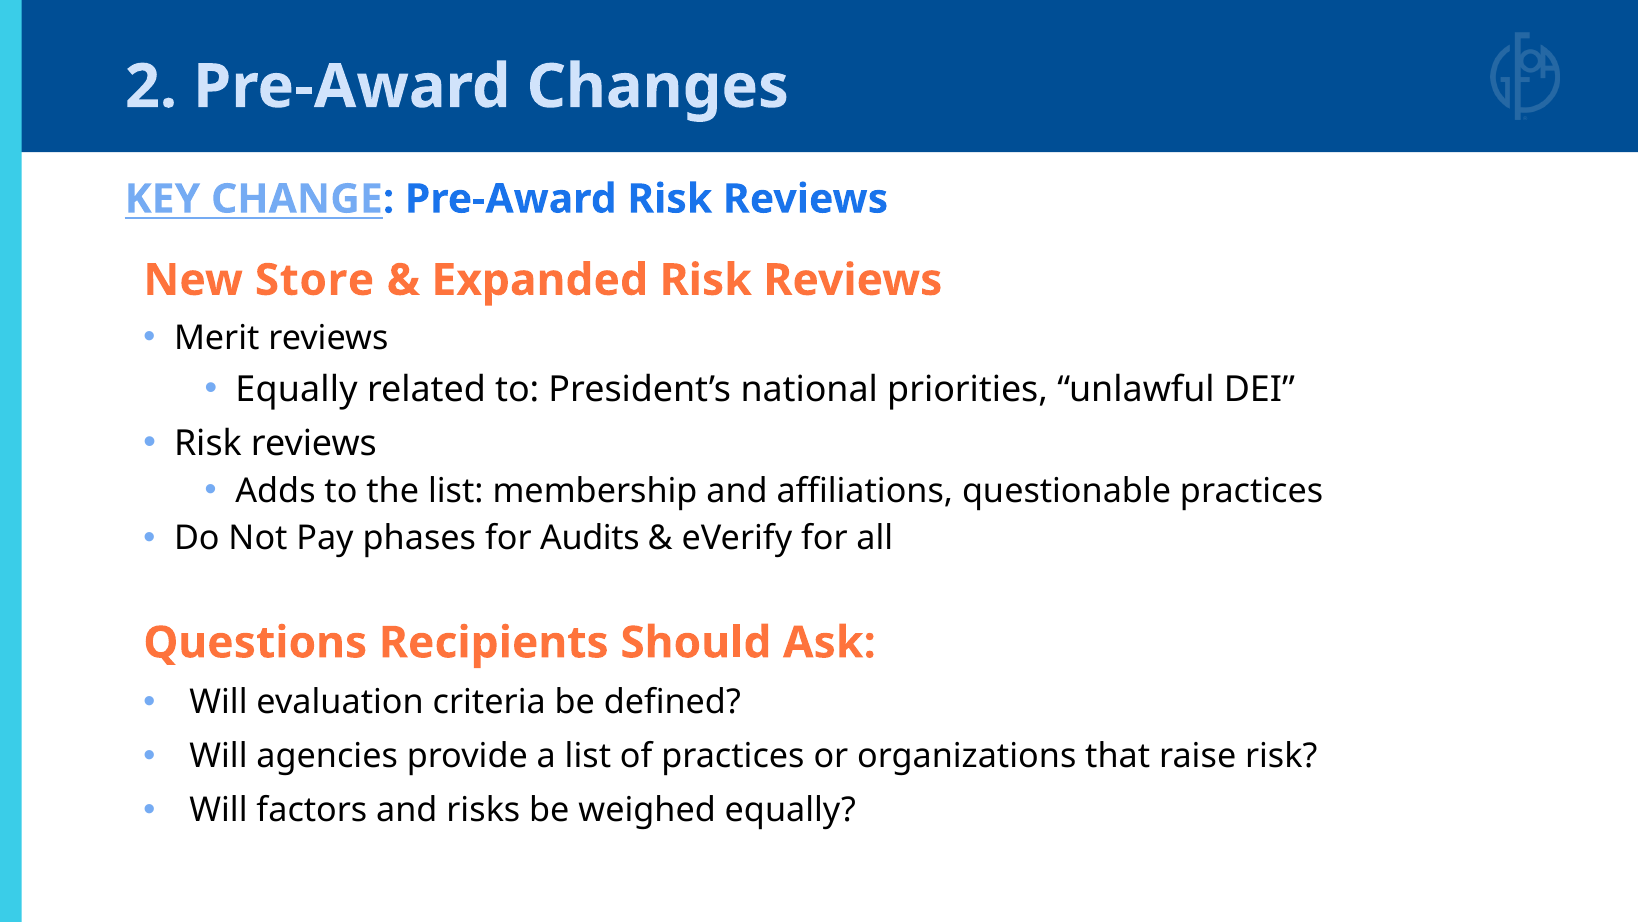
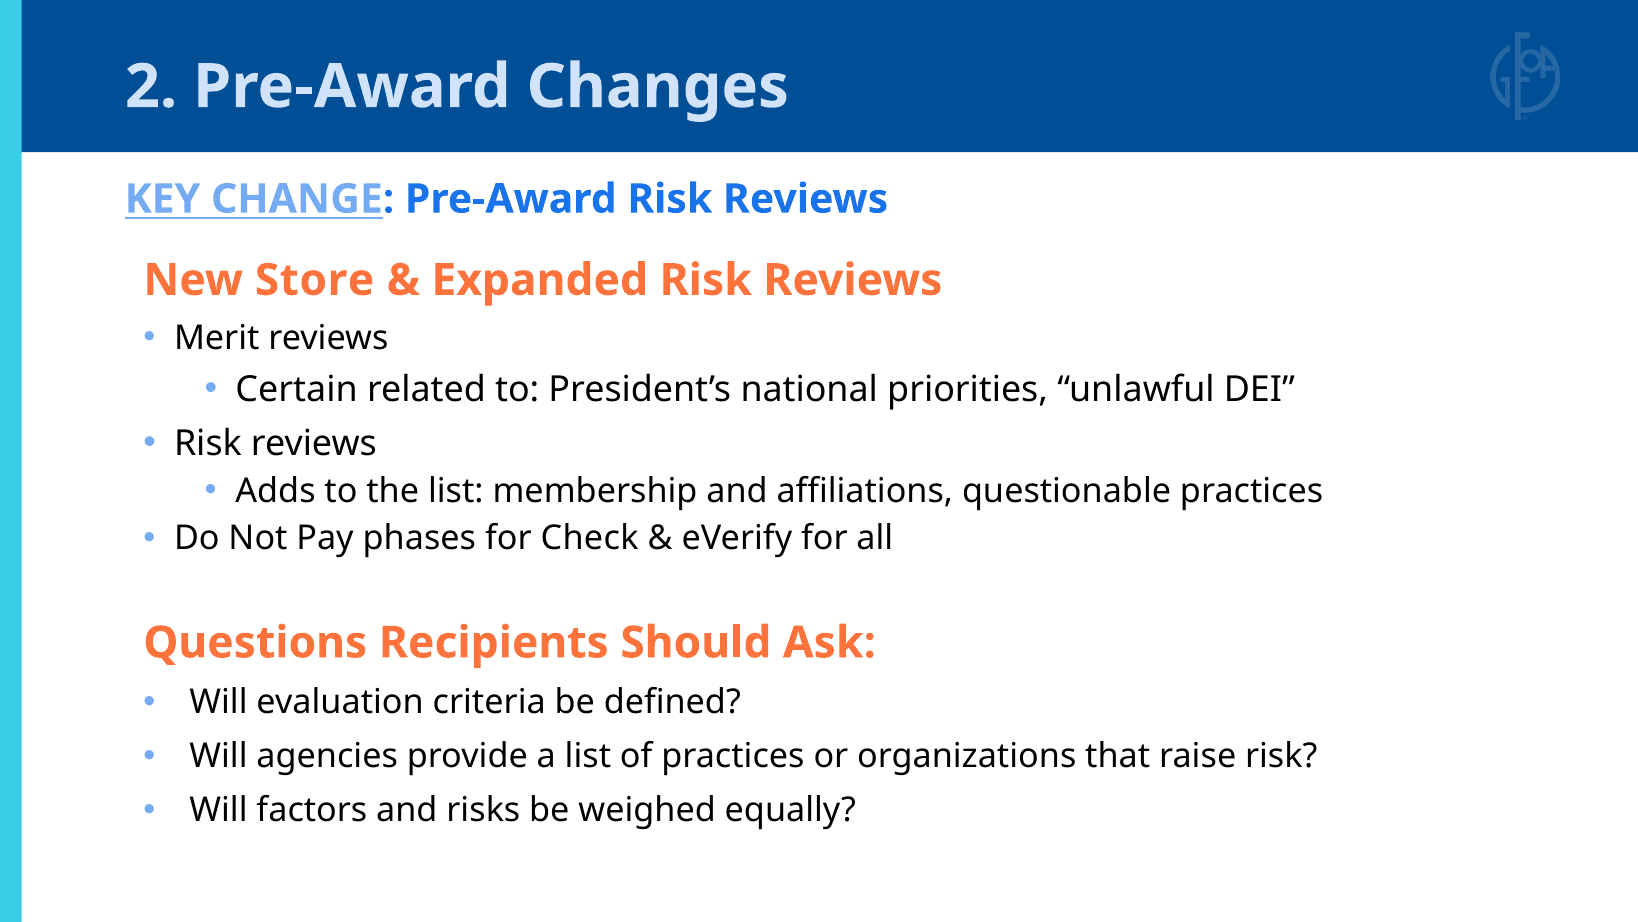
Equally at (297, 390): Equally -> Certain
Audits: Audits -> Check
